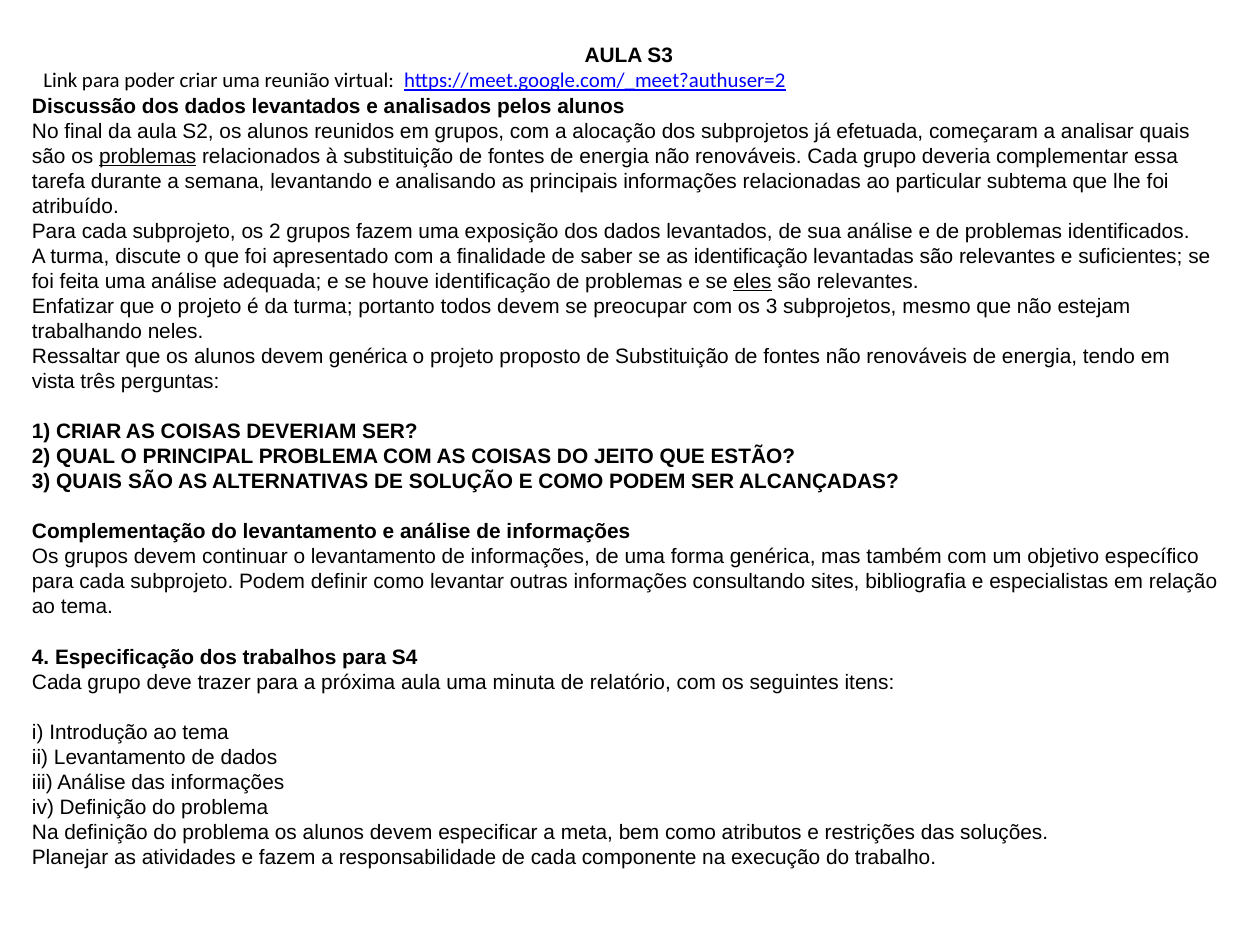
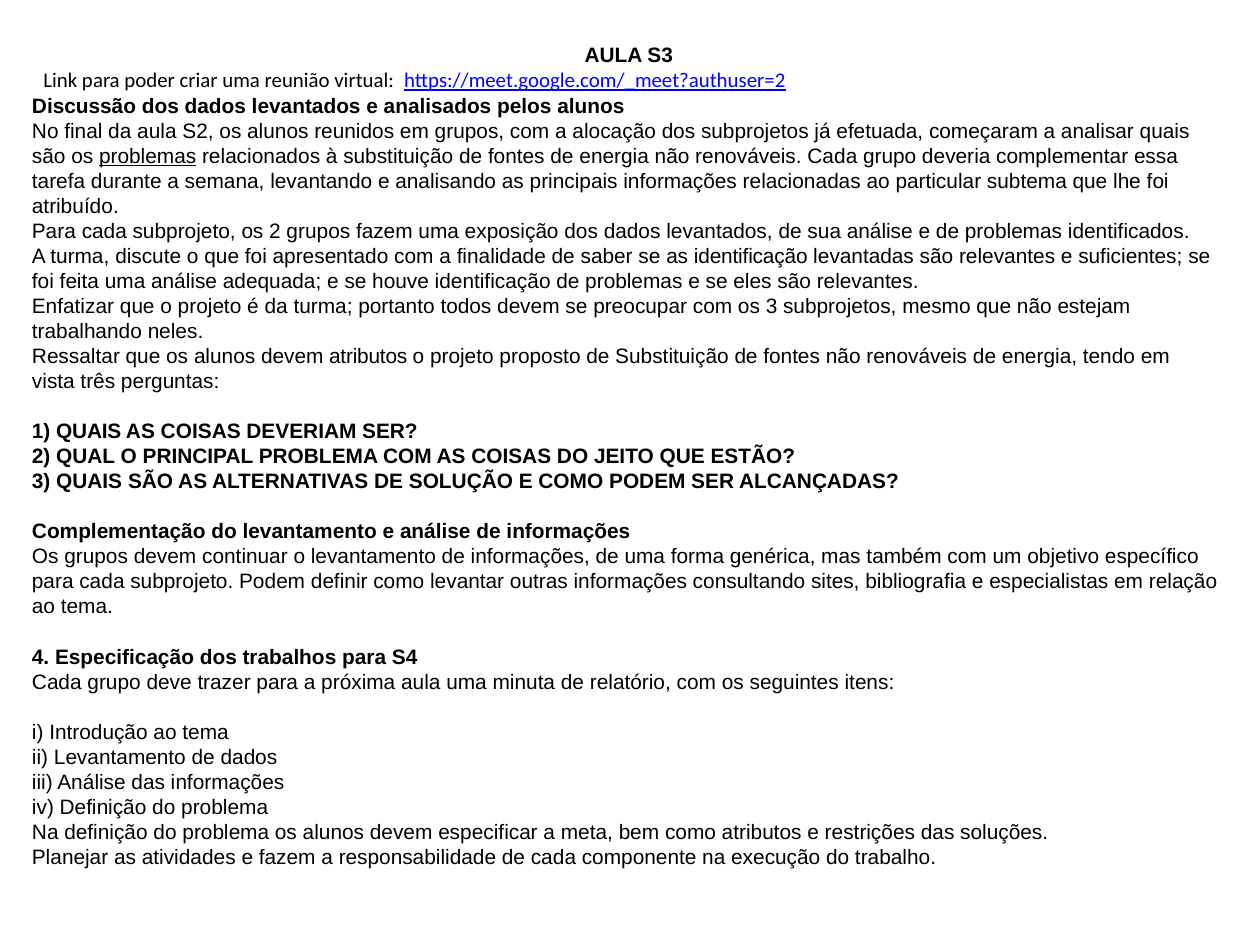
eles underline: present -> none
devem genérica: genérica -> atributos
1 CRIAR: CRIAR -> QUAIS
